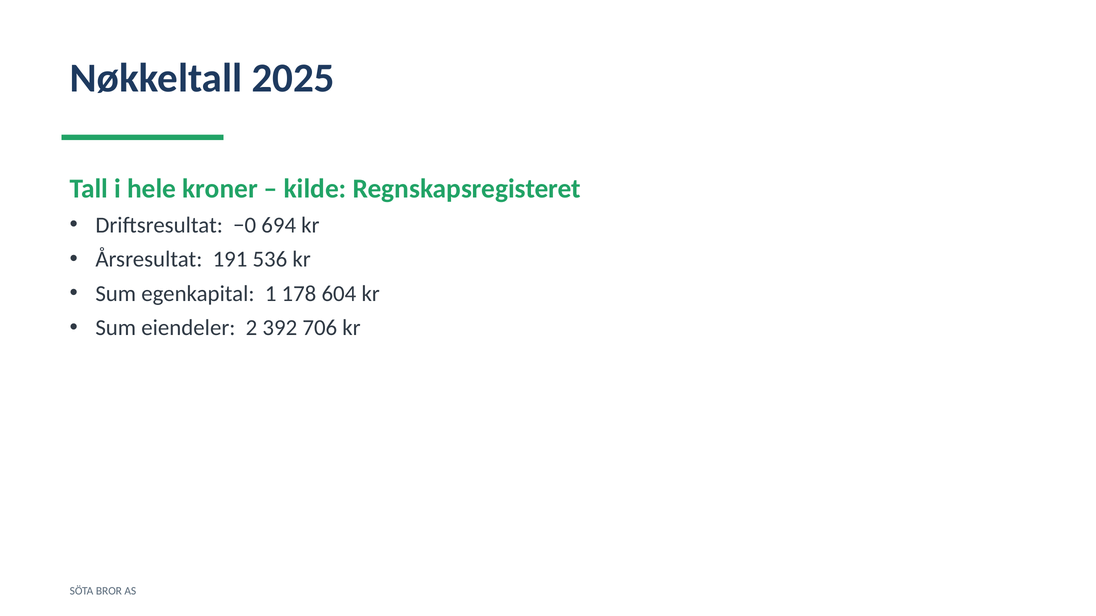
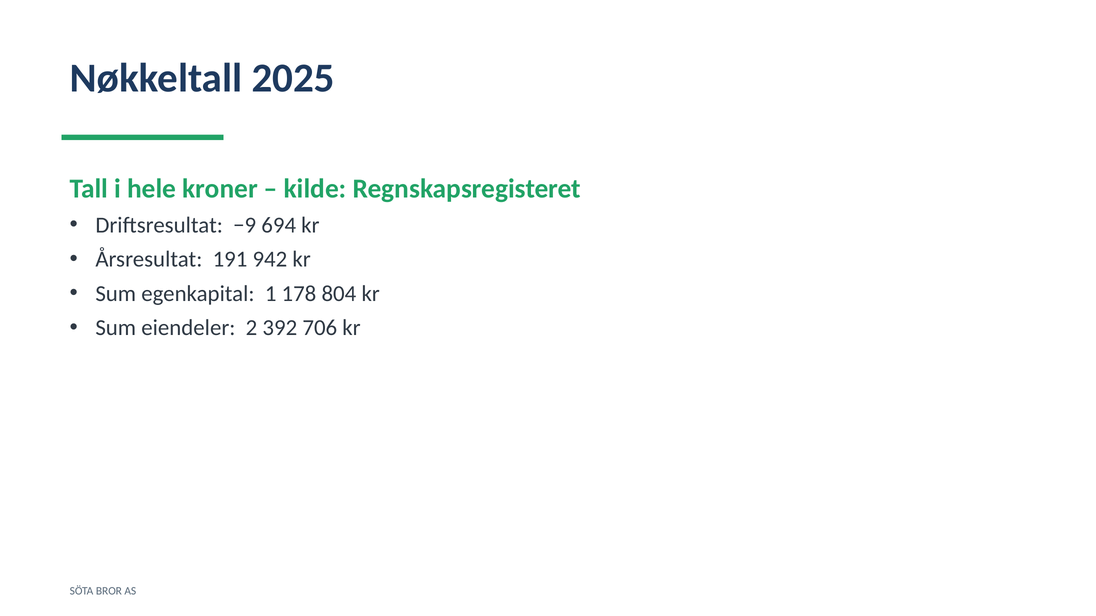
−0: −0 -> −9
536: 536 -> 942
604: 604 -> 804
